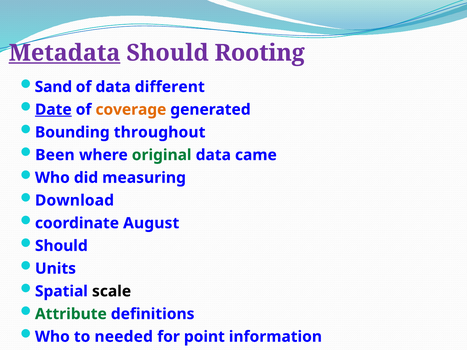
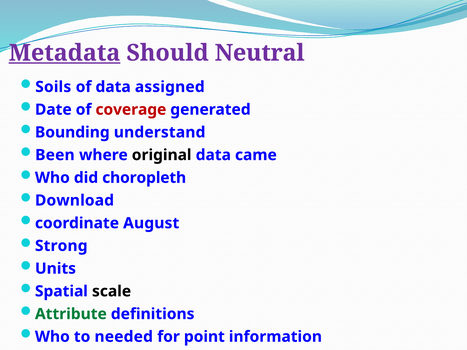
Rooting: Rooting -> Neutral
Sand: Sand -> Soils
different: different -> assigned
Date underline: present -> none
coverage colour: orange -> red
throughout: throughout -> understand
original colour: green -> black
measuring: measuring -> choropleth
Should at (61, 246): Should -> Strong
